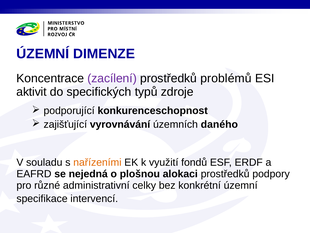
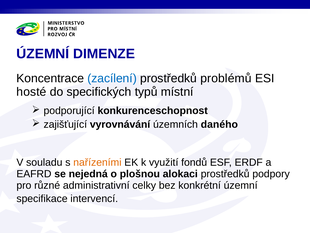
zacílení colour: purple -> blue
aktivit: aktivit -> hosté
zdroje: zdroje -> místní
